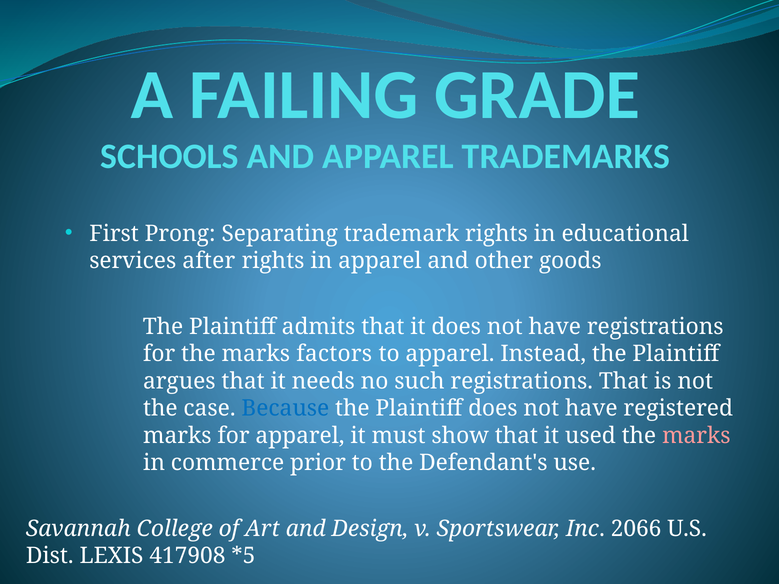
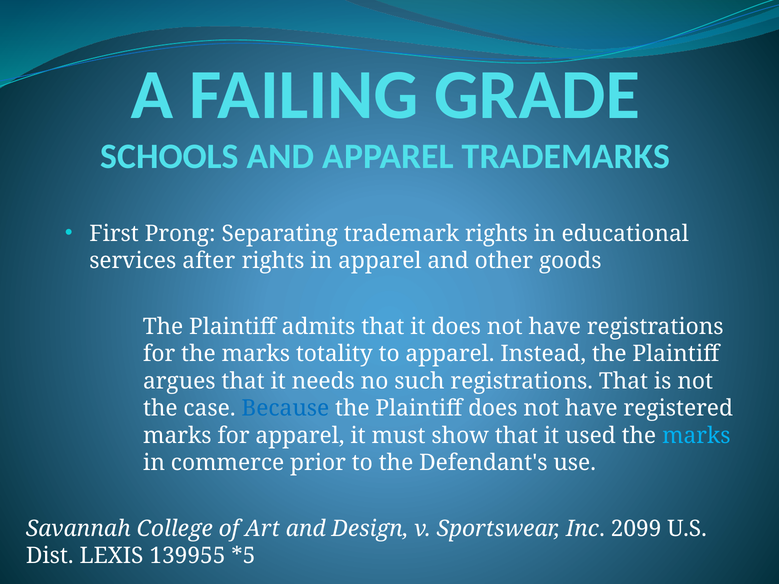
factors: factors -> totality
marks at (696, 436) colour: pink -> light blue
2066: 2066 -> 2099
417908: 417908 -> 139955
